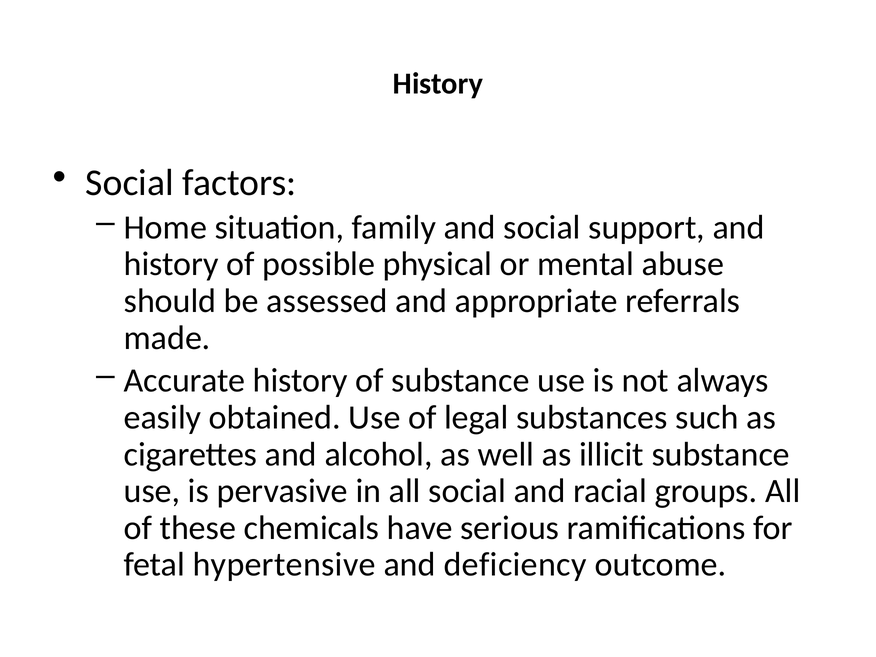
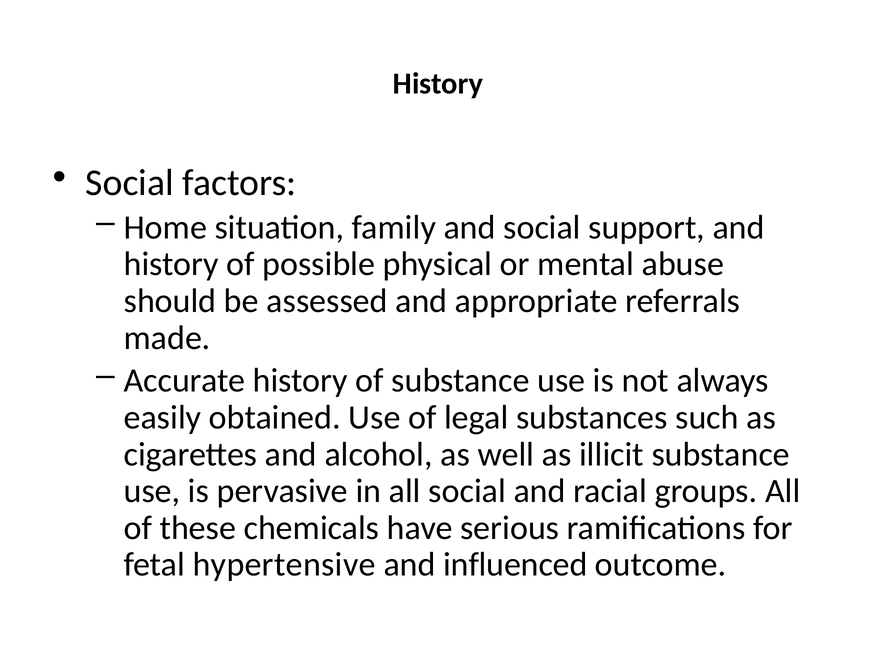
deficiency: deficiency -> influenced
